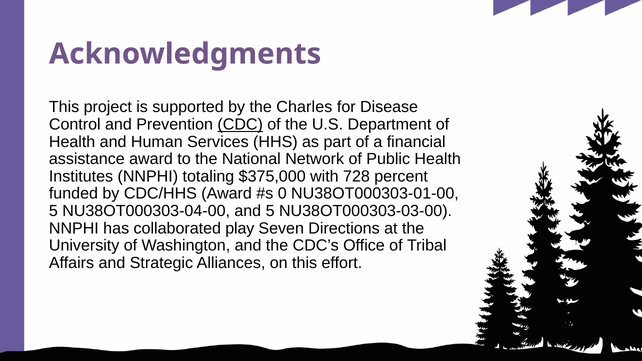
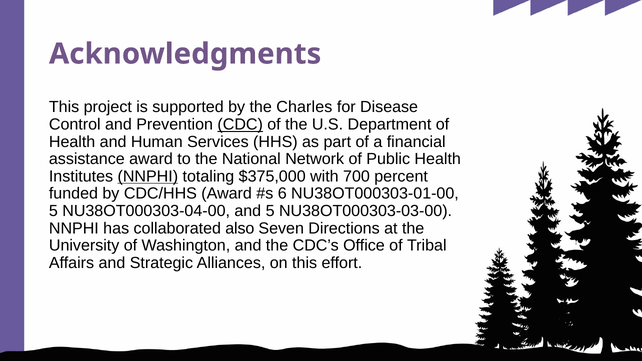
NNPHI at (148, 176) underline: none -> present
728: 728 -> 700
0: 0 -> 6
play: play -> also
